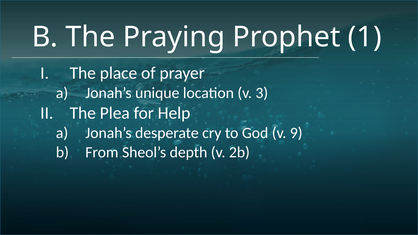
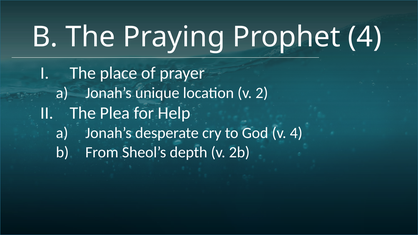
Prophet 1: 1 -> 4
3: 3 -> 2
v 9: 9 -> 4
